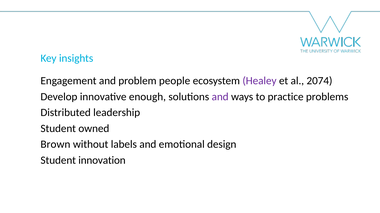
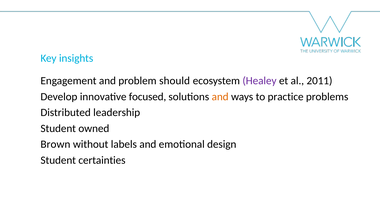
people: people -> should
2074: 2074 -> 2011
enough: enough -> focused
and at (220, 97) colour: purple -> orange
innovation: innovation -> certainties
